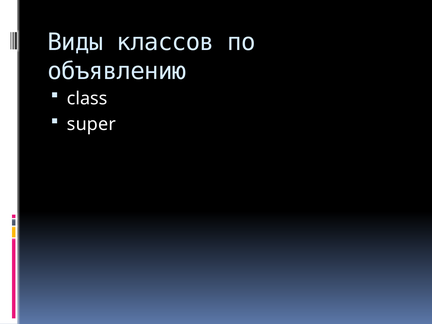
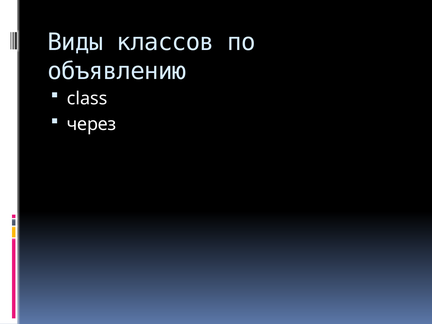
super: super -> через
